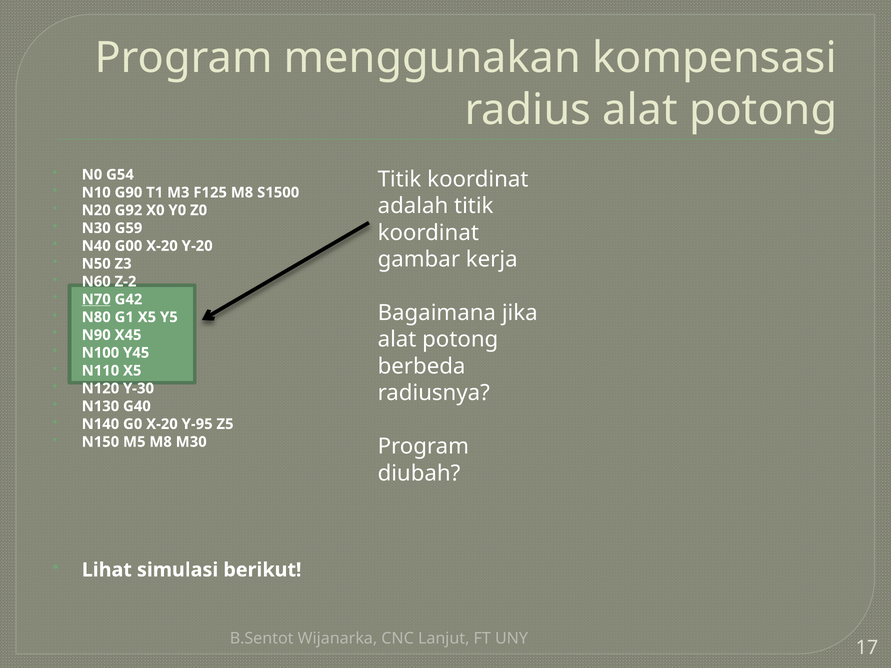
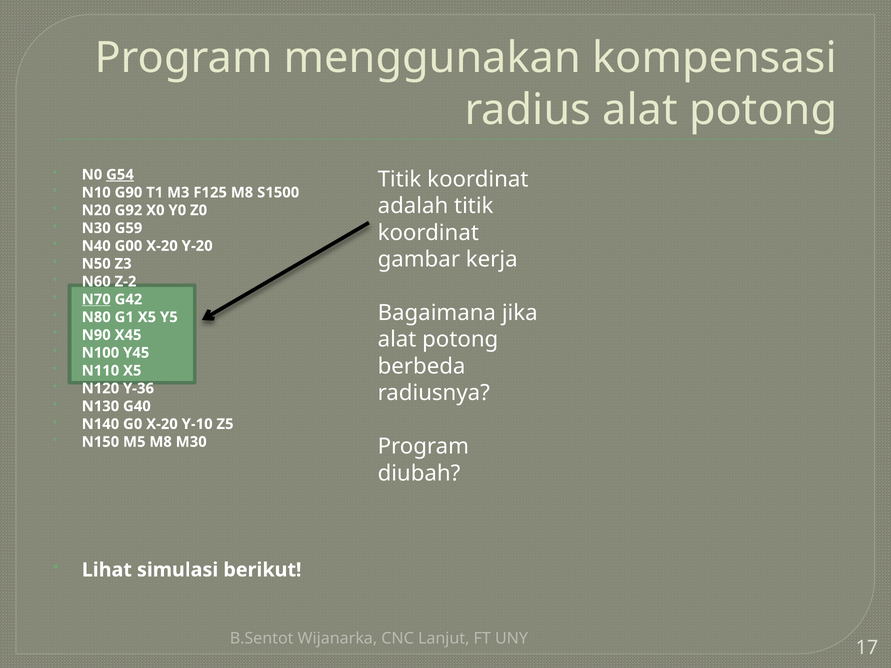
G54 underline: none -> present
Y-30: Y-30 -> Y-36
Y-95: Y-95 -> Y-10
